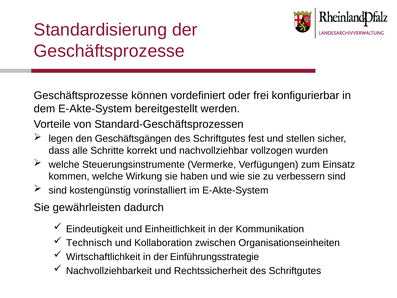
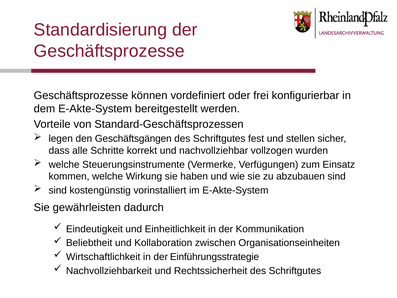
verbessern: verbessern -> abzubauen
Technisch: Technisch -> Beliebtheit
